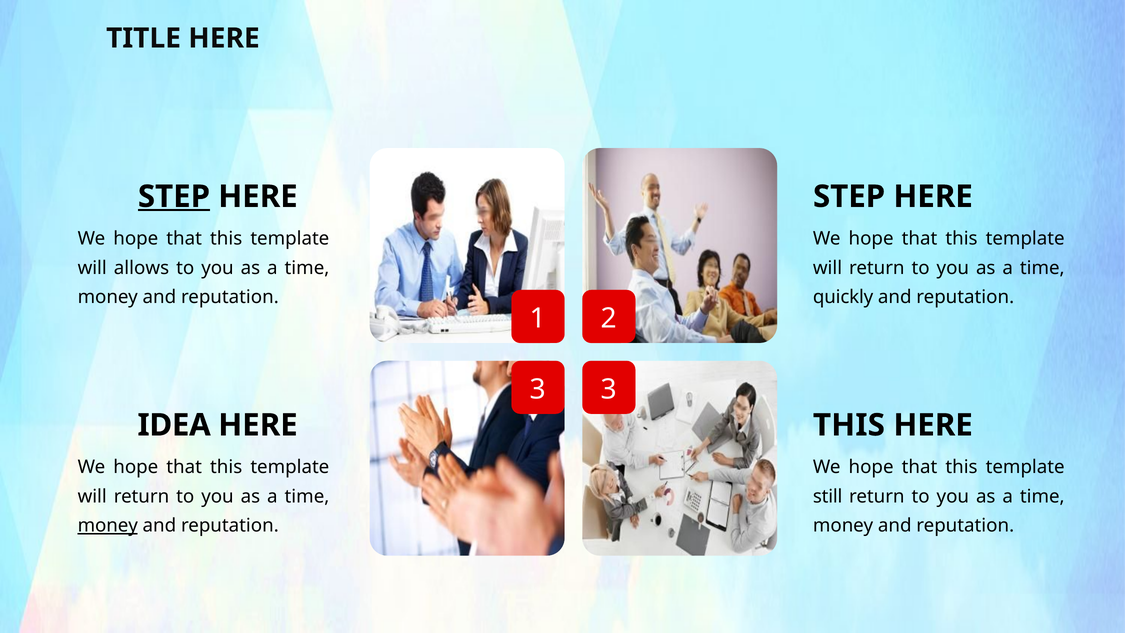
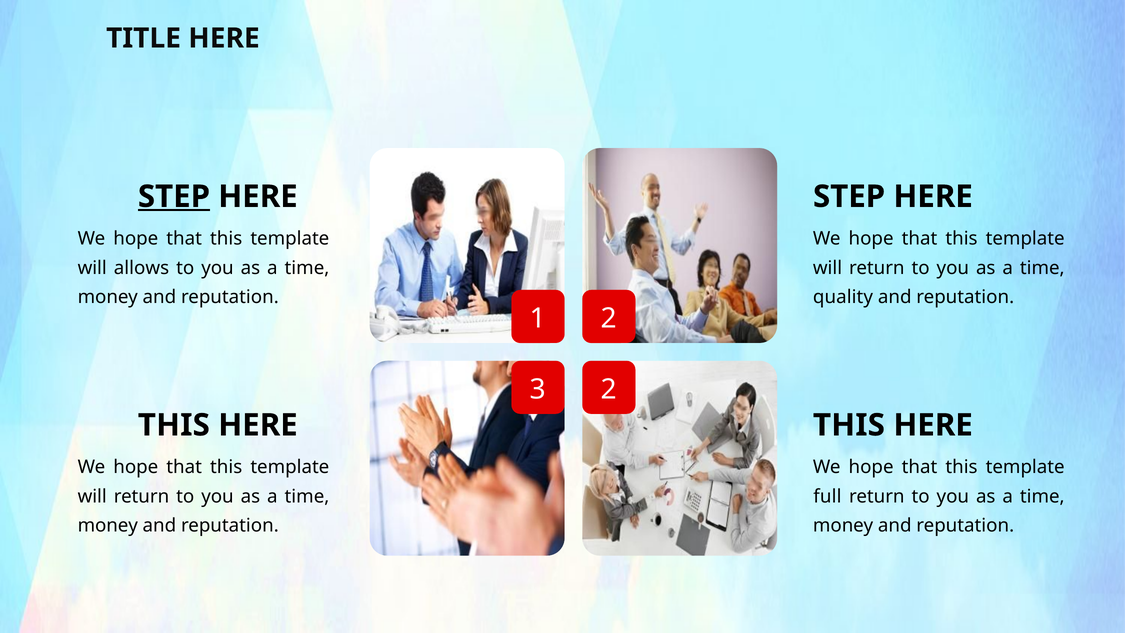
quickly: quickly -> quality
3 3: 3 -> 2
IDEA at (174, 425): IDEA -> THIS
still: still -> full
money at (108, 526) underline: present -> none
